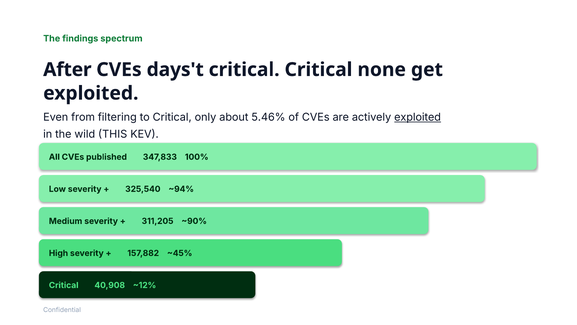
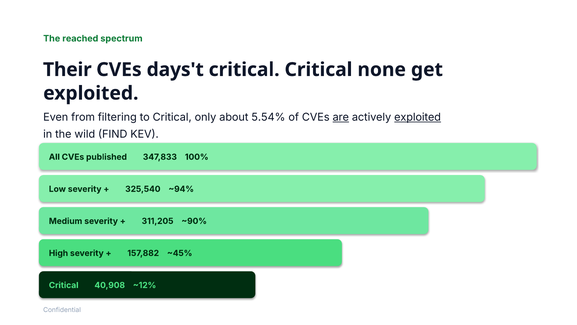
findings: findings -> reached
After: After -> Their
5.46%: 5.46% -> 5.54%
are underline: none -> present
THIS: THIS -> FIND
